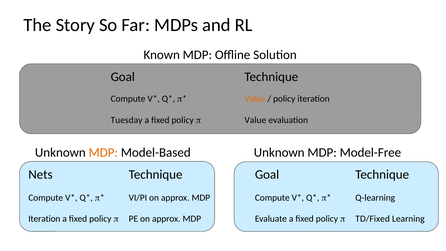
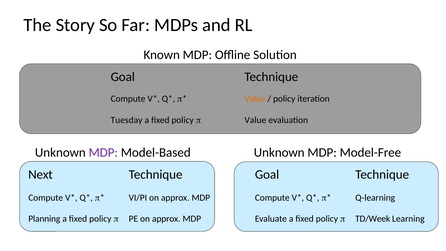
MDP at (103, 153) colour: orange -> purple
Nets: Nets -> Next
Iteration at (44, 219): Iteration -> Planning
TD/Fixed: TD/Fixed -> TD/Week
